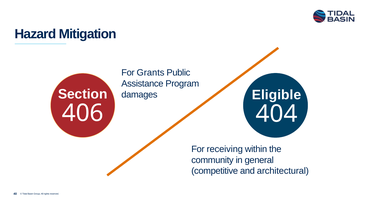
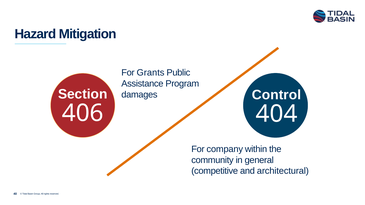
Eligible: Eligible -> Control
receiving: receiving -> company
